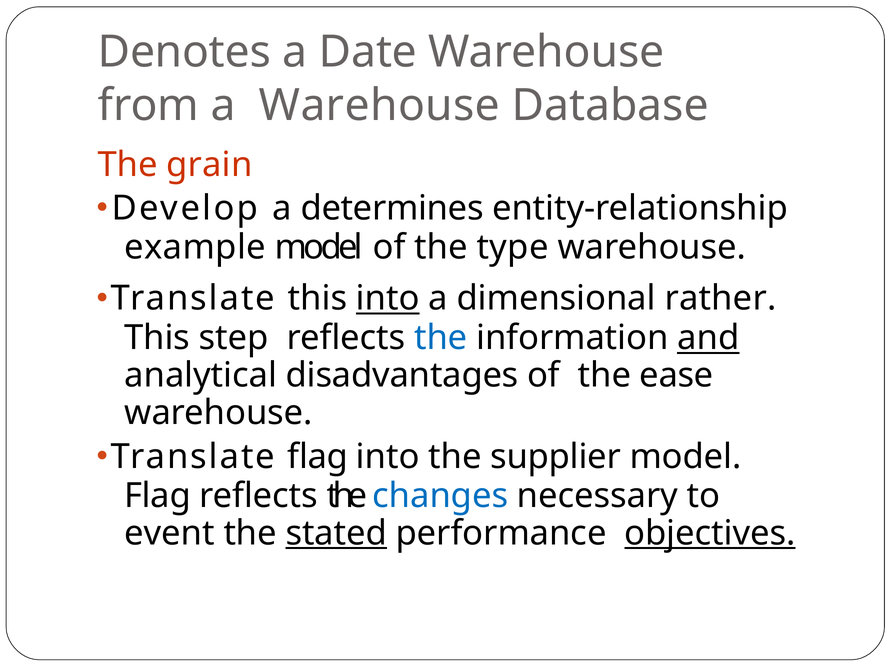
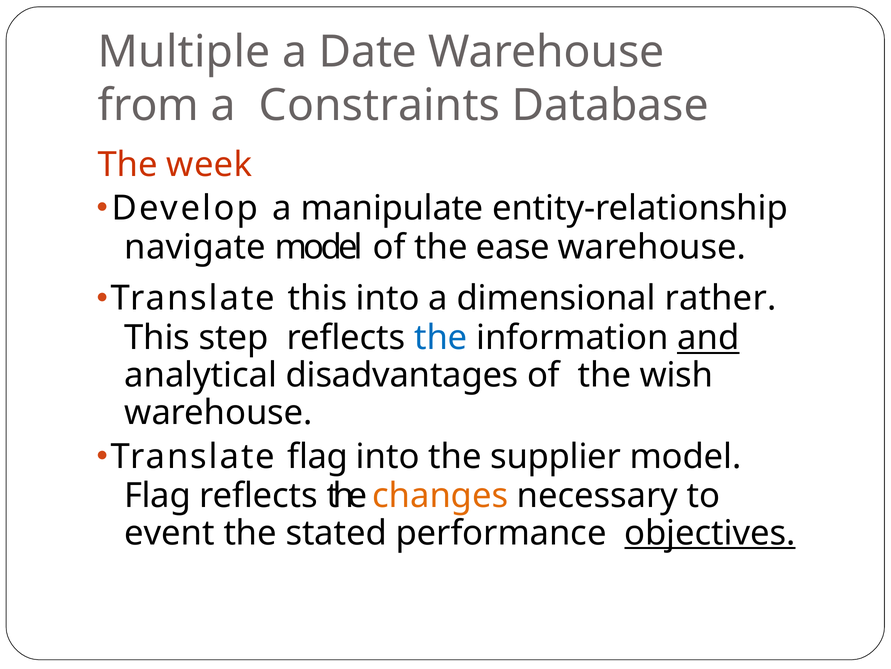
Denotes: Denotes -> Multiple
a Warehouse: Warehouse -> Constraints
grain: grain -> week
determines: determines -> manipulate
example: example -> navigate
type: type -> ease
into at (388, 298) underline: present -> none
ease: ease -> wish
changes colour: blue -> orange
stated underline: present -> none
